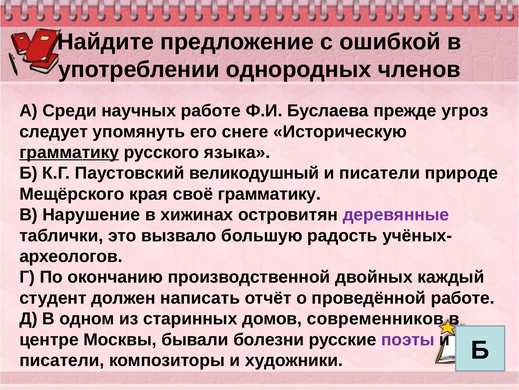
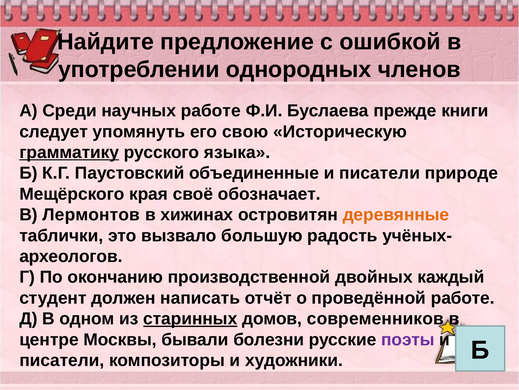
угроз: угроз -> книги
снеге: снеге -> свою
великодушный: великодушный -> объединенные
своё грамматику: грамматику -> обозначает
Нарушение: Нарушение -> Лермонтов
деревянные colour: purple -> orange
старинных underline: none -> present
